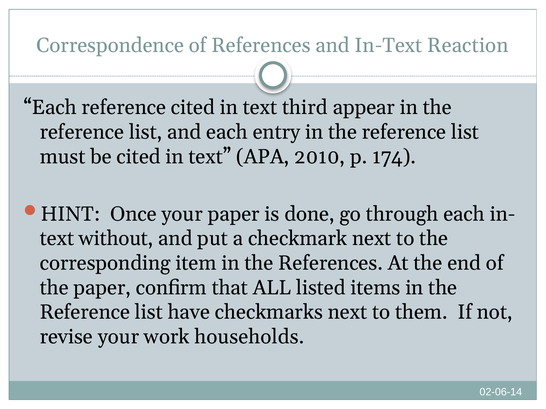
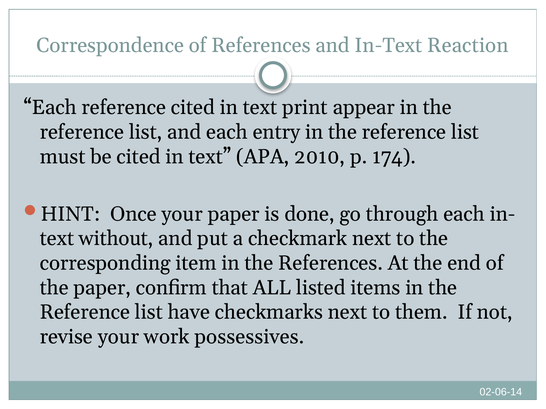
third: third -> print
households: households -> possessives
